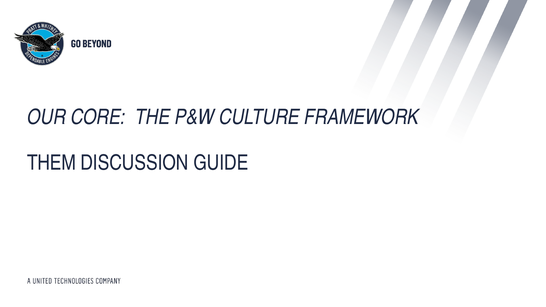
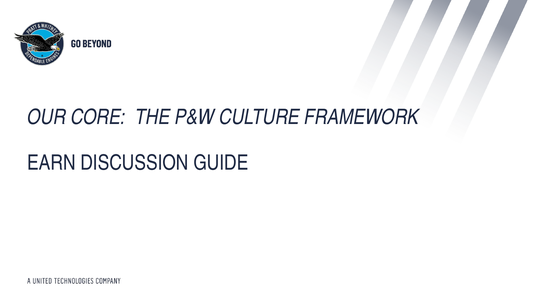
THEM: THEM -> EARN
